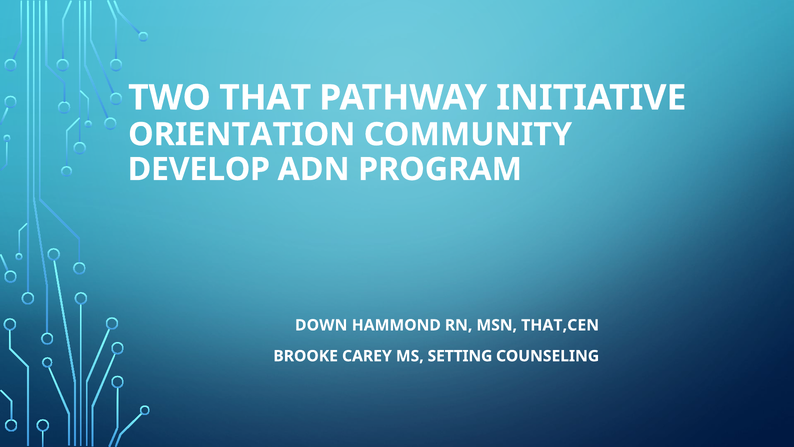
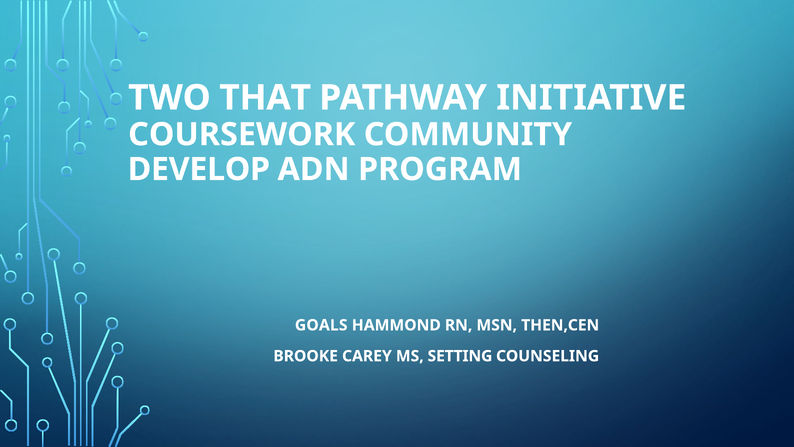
ORIENTATION: ORIENTATION -> COURSEWORK
DOWN: DOWN -> GOALS
THAT,CEN: THAT,CEN -> THEN,CEN
